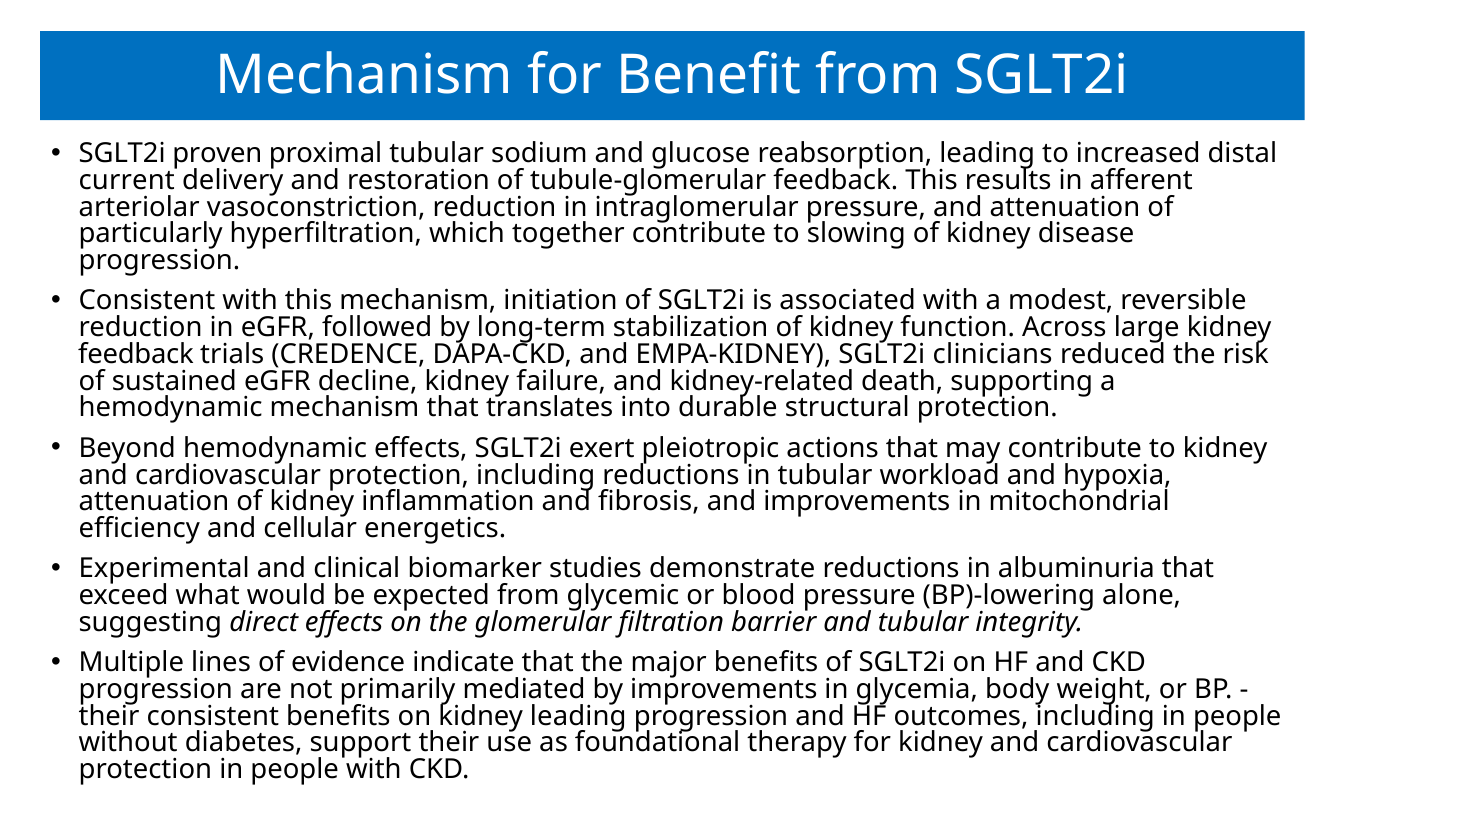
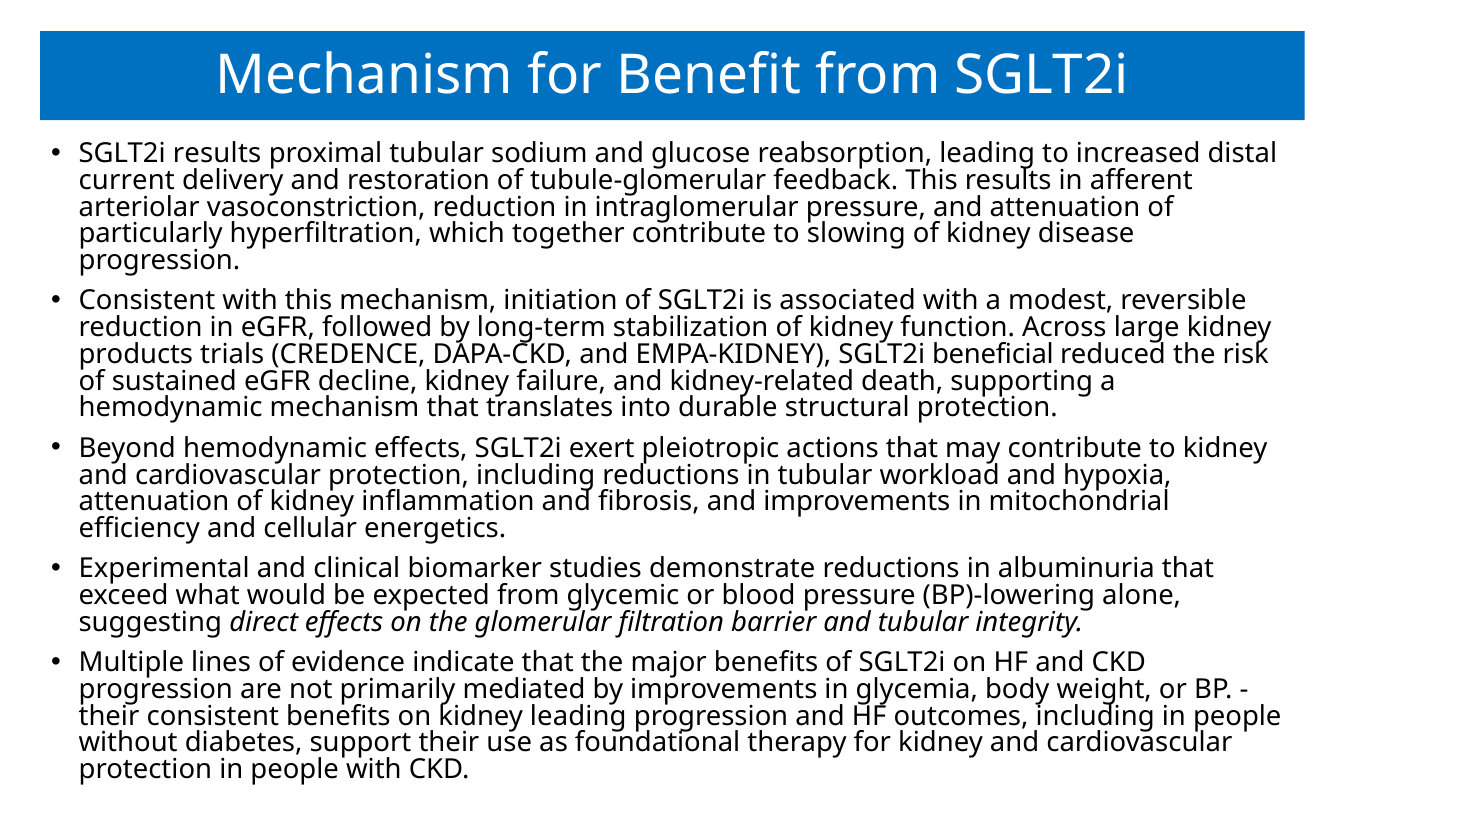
SGLT2i proven: proven -> results
feedback at (136, 354): feedback -> products
clinicians: clinicians -> beneficial
